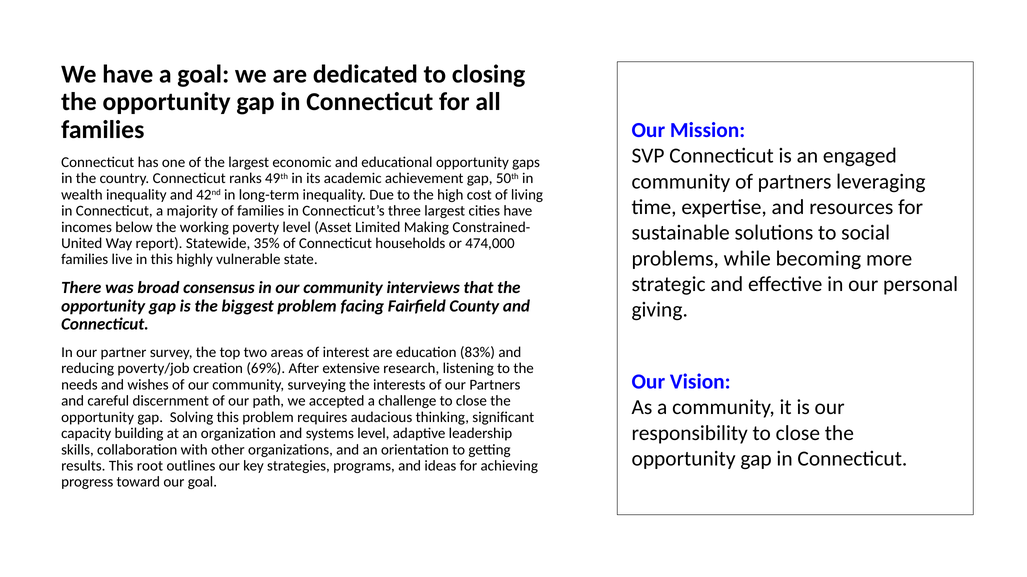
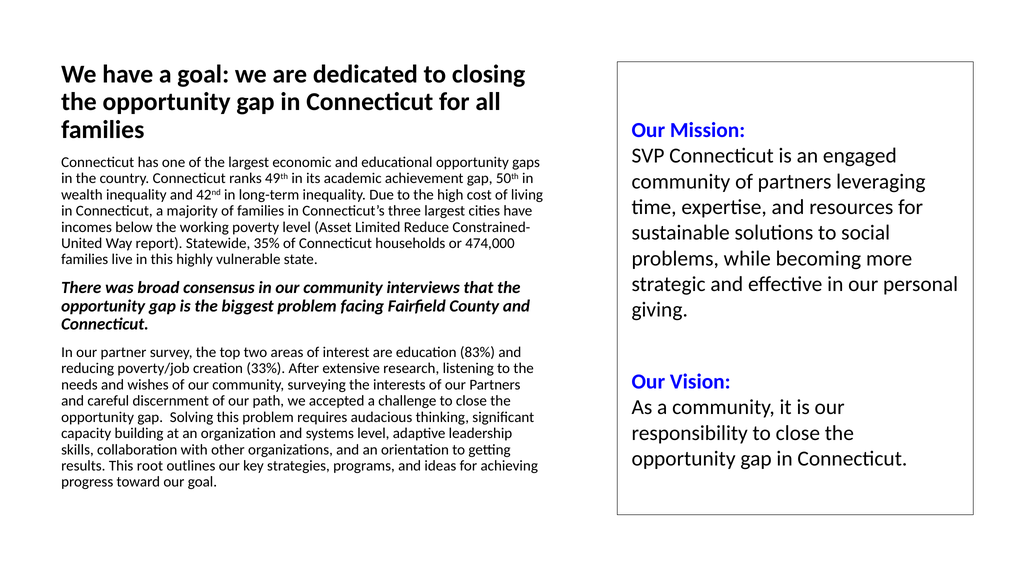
Making: Making -> Reduce
69%: 69% -> 33%
